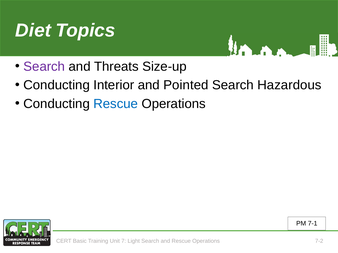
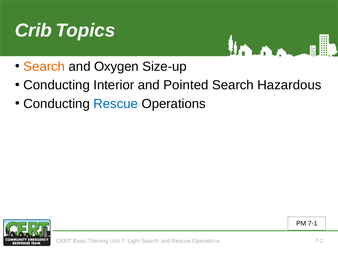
Diet: Diet -> Crib
Search at (44, 67) colour: purple -> orange
Threats: Threats -> Oxygen
